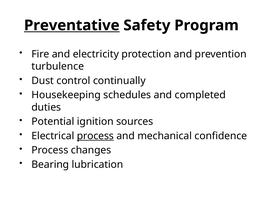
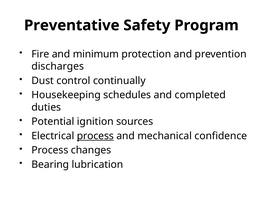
Preventative underline: present -> none
electricity: electricity -> minimum
turbulence: turbulence -> discharges
